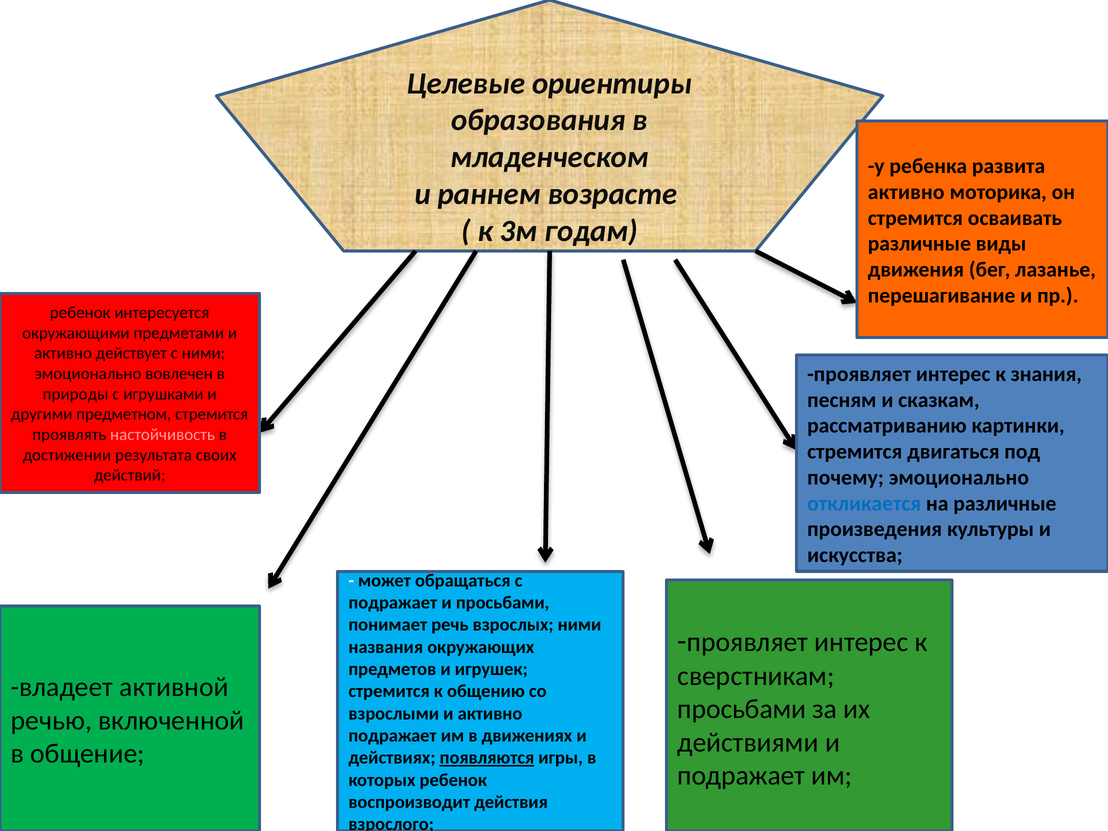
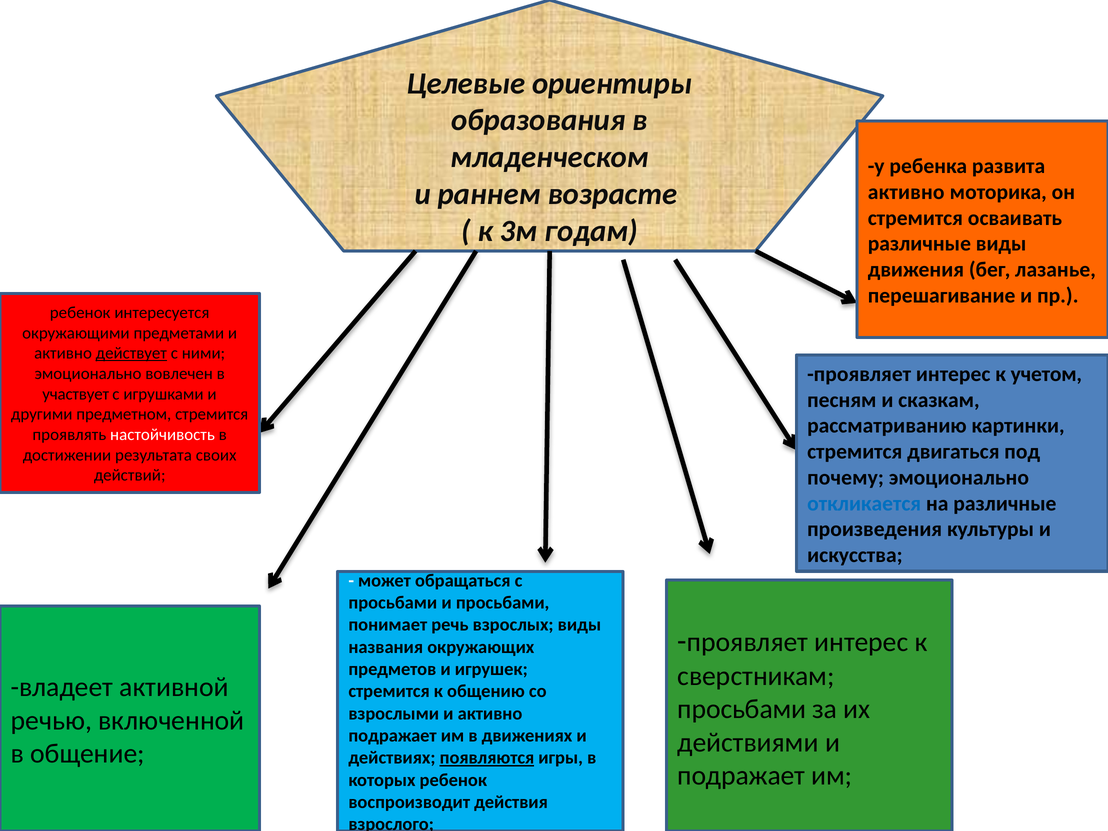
действует underline: none -> present
знания: знания -> учетом
природы: природы -> участвует
настойчивость colour: pink -> white
подражает at (393, 603): подражает -> просьбами
взрослых ними: ними -> виды
